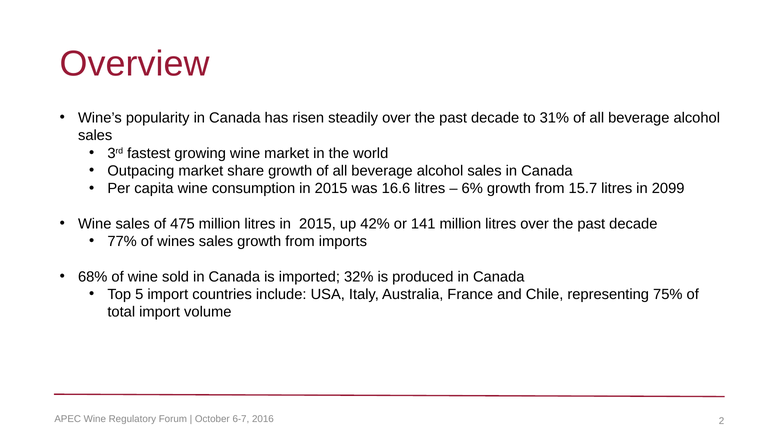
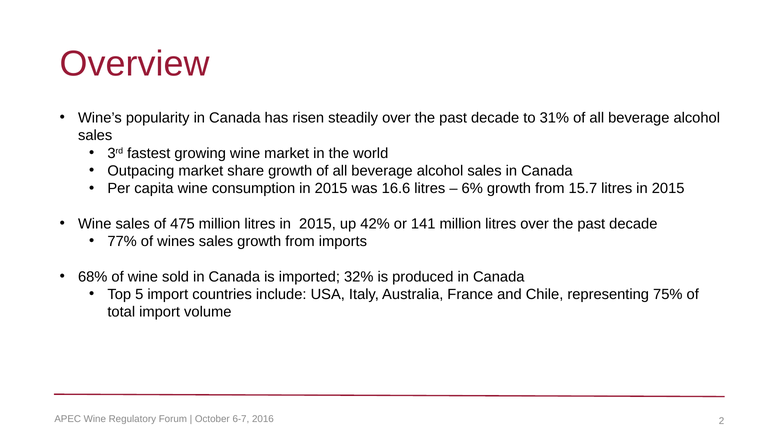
15.7 litres in 2099: 2099 -> 2015
